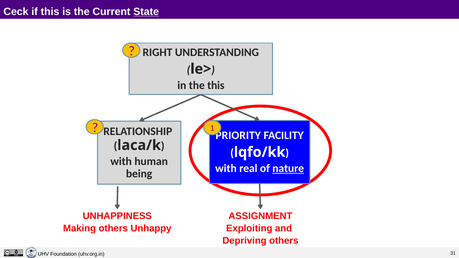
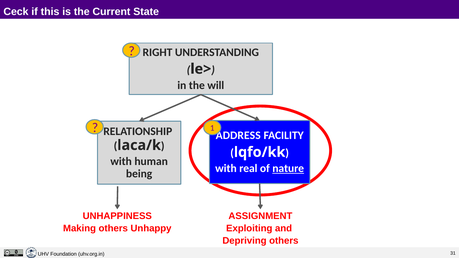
State underline: present -> none
the this: this -> will
PRIORITY: PRIORITY -> ADDRESS
